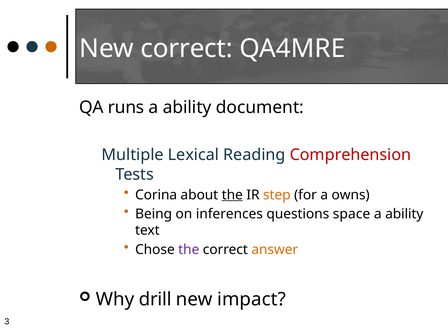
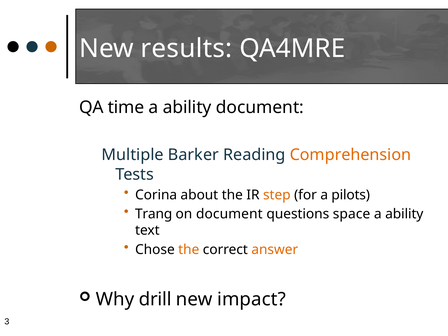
New correct: correct -> results
runs: runs -> time
Lexical: Lexical -> Barker
Comprehension colour: red -> orange
the at (232, 195) underline: present -> none
owns: owns -> pilots
Being: Being -> Trang
on inferences: inferences -> document
the at (189, 250) colour: purple -> orange
